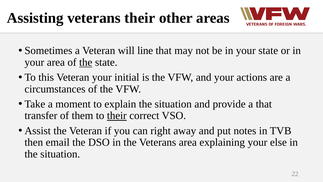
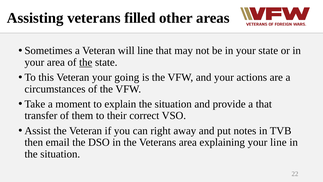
veterans their: their -> filled
initial: initial -> going
their at (117, 115) underline: present -> none
your else: else -> line
